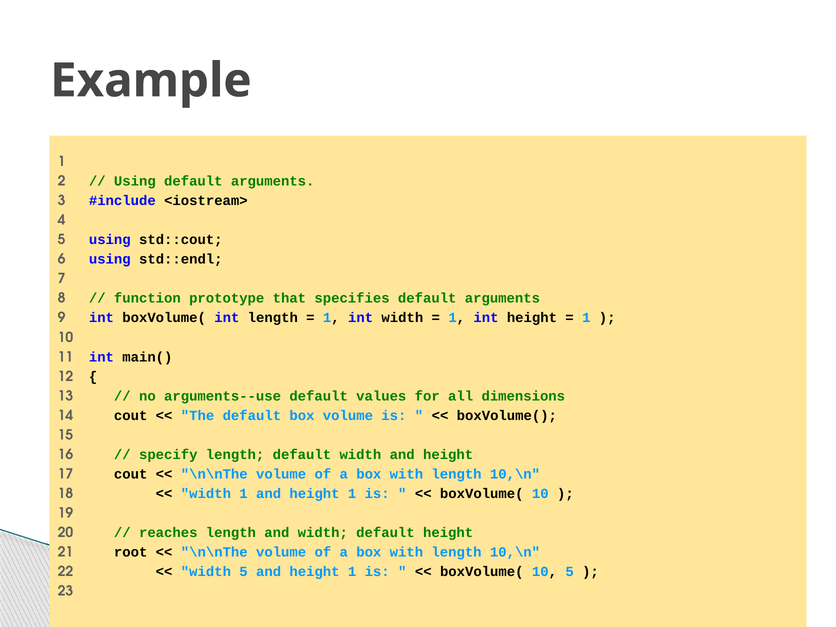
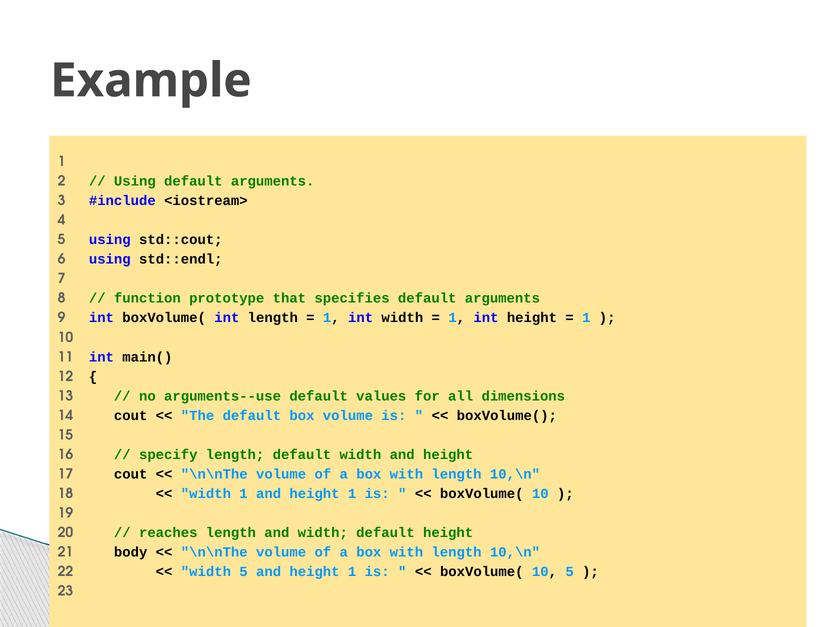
root: root -> body
